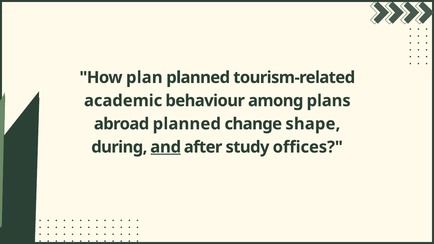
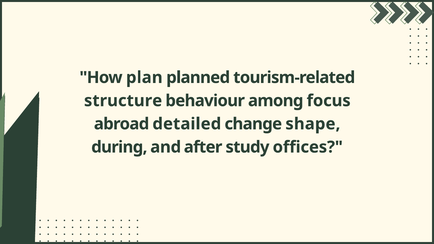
academic: academic -> structure
plans: plans -> focus
abroad planned: planned -> detailed
and underline: present -> none
